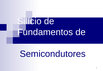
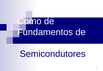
Silício: Silício -> Como
